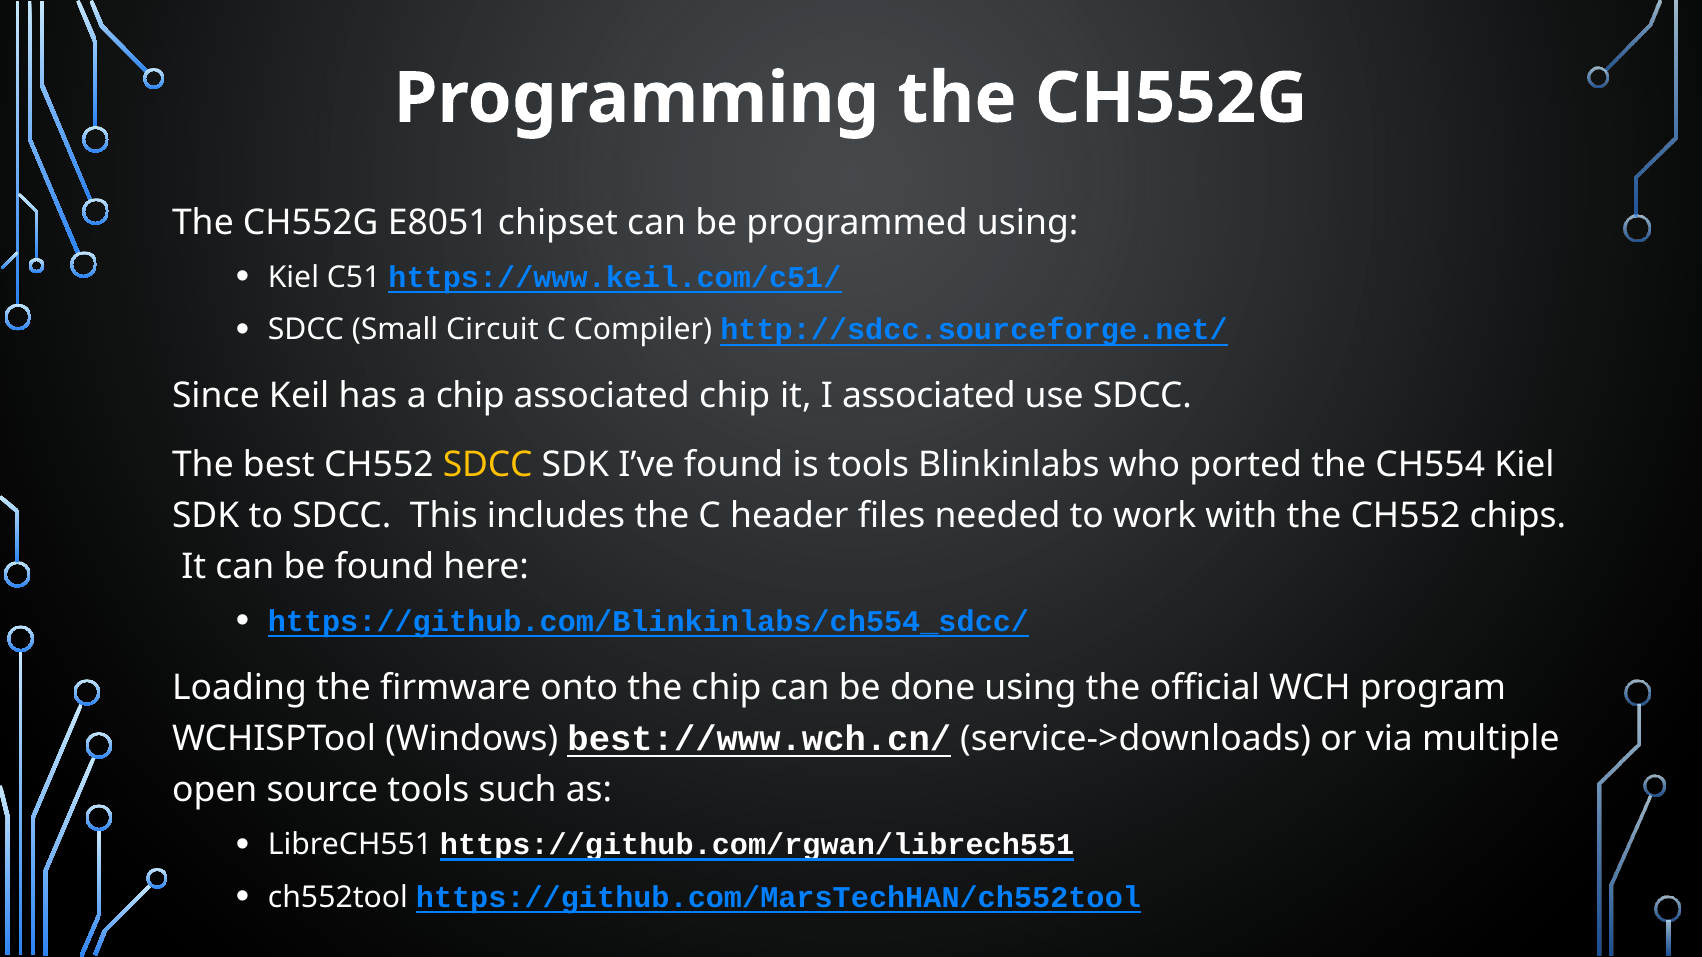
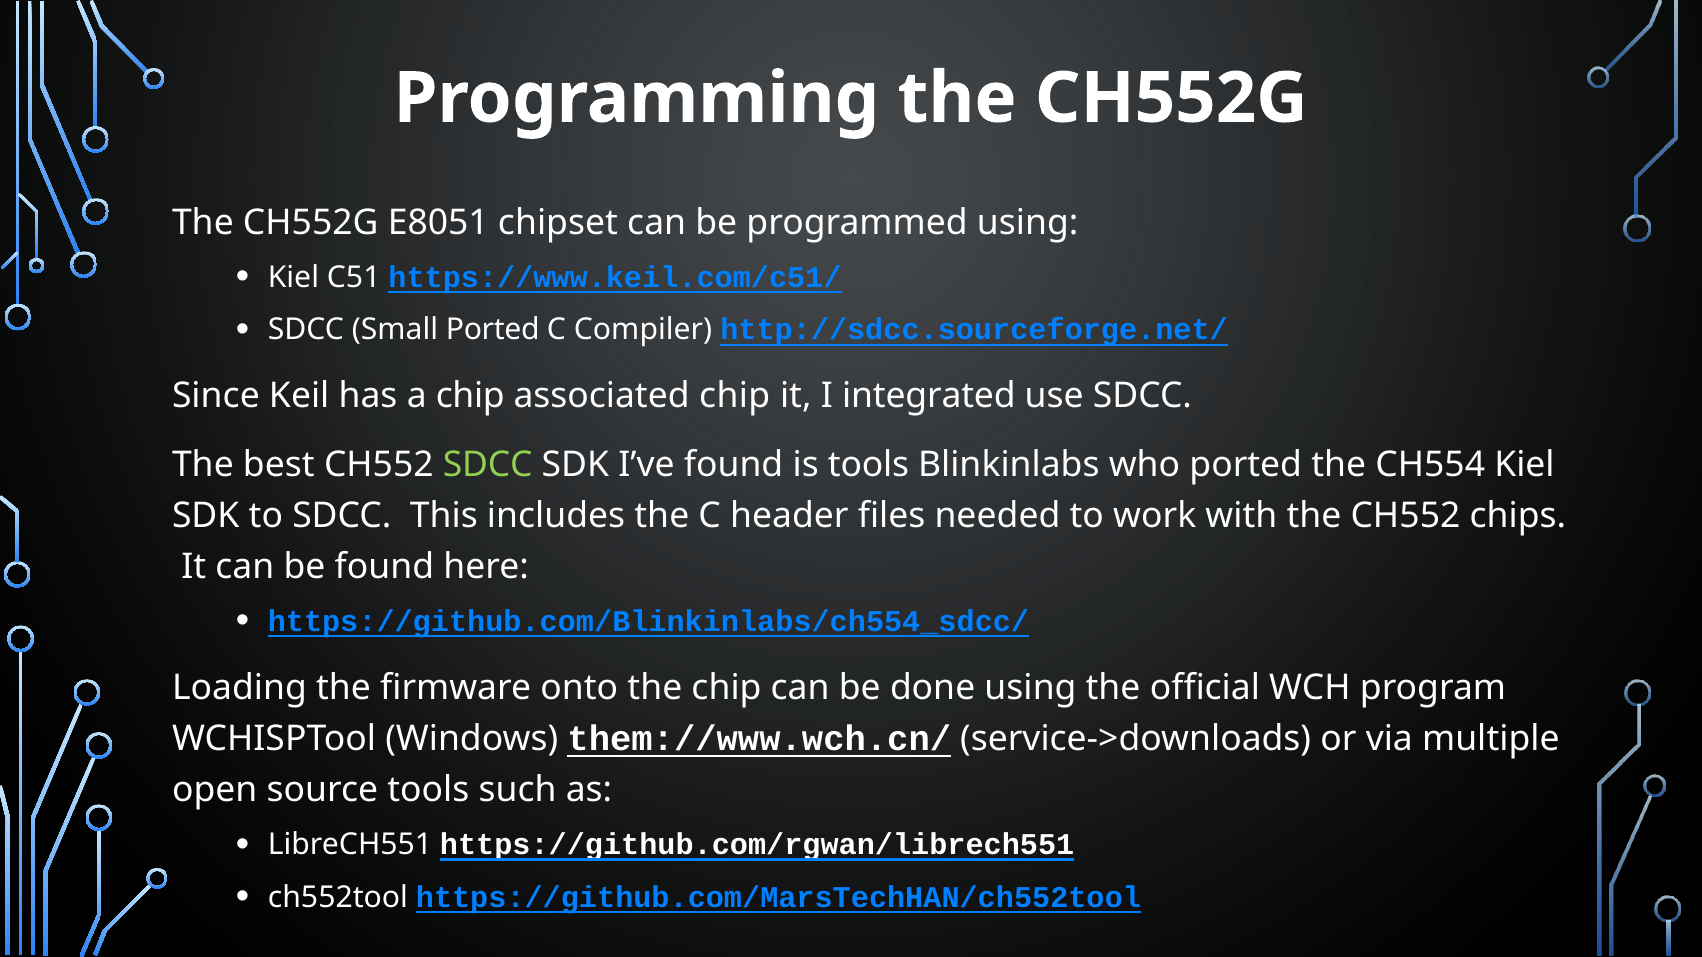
Small Circuit: Circuit -> Ported
I associated: associated -> integrated
SDCC at (488, 465) colour: yellow -> light green
best://www.wch.cn/: best://www.wch.cn/ -> them://www.wch.cn/
